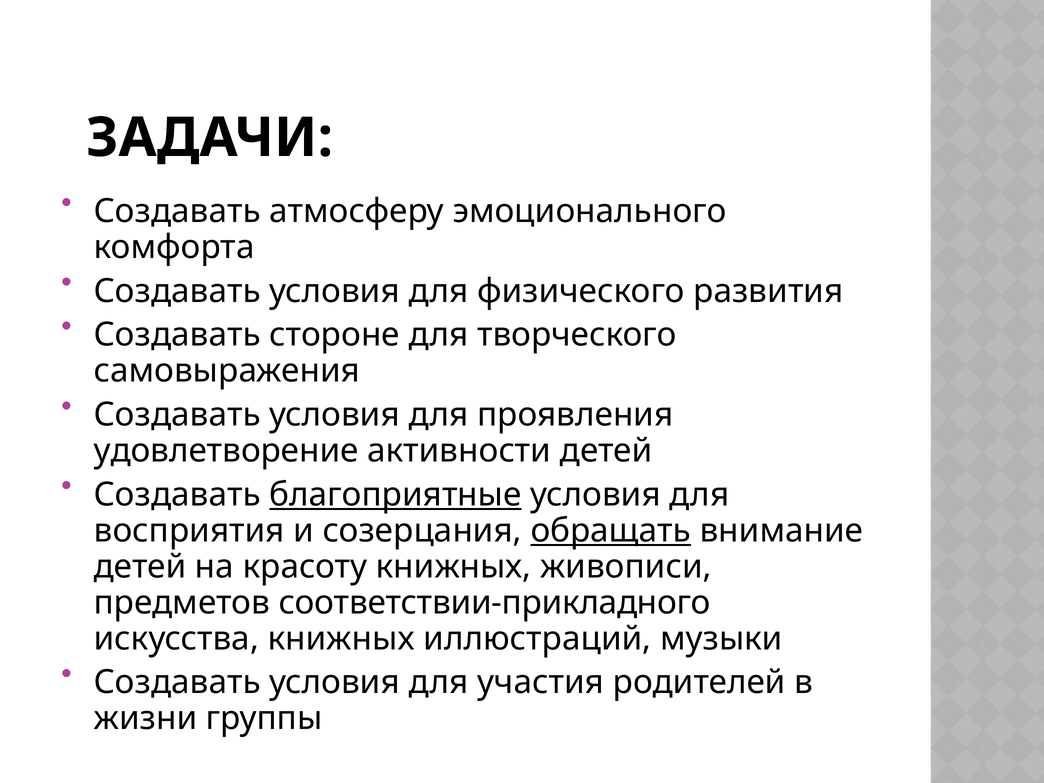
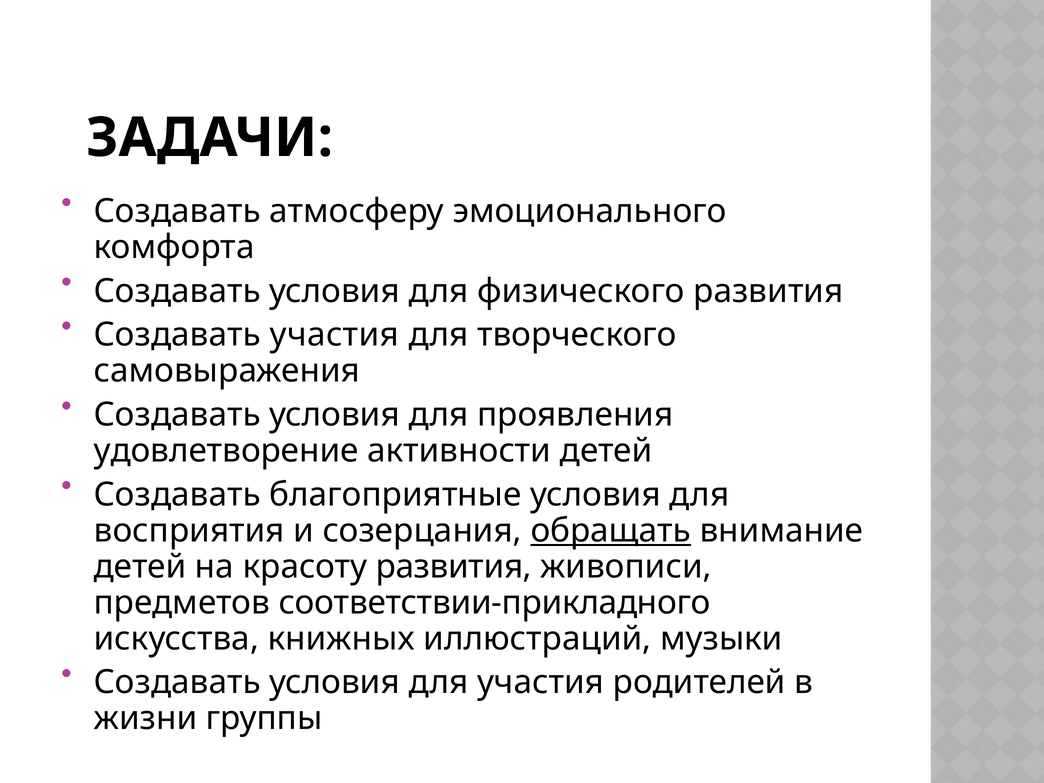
Создавать стороне: стороне -> участия
благоприятные underline: present -> none
красоту книжных: книжных -> развития
